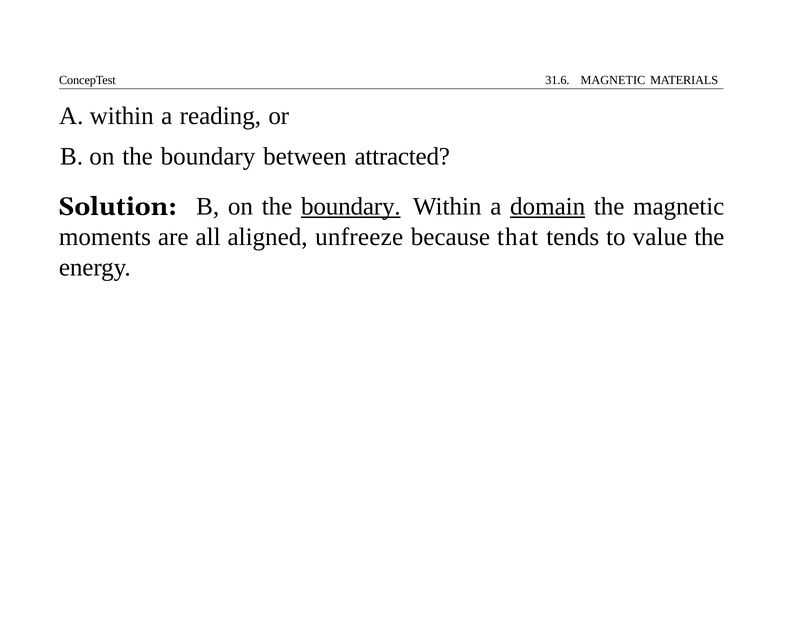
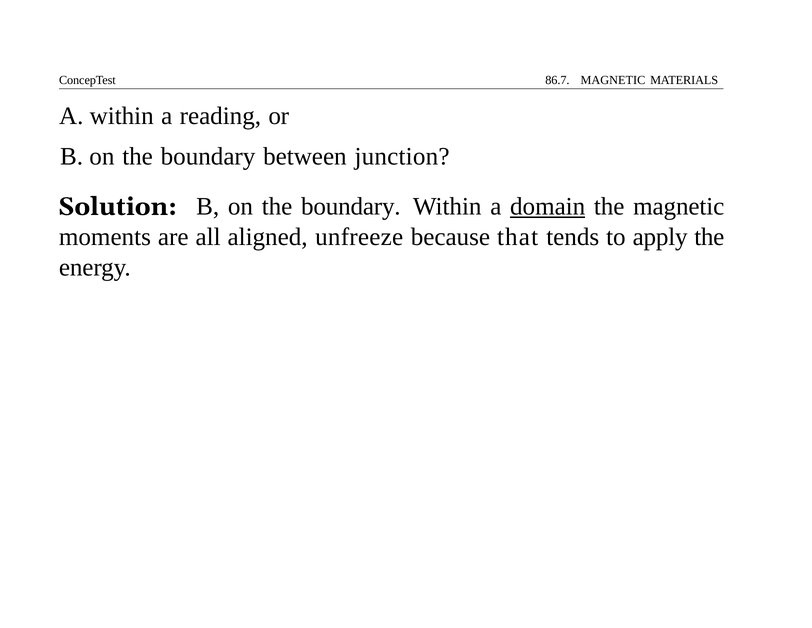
31.6: 31.6 -> 86.7
attracted: attracted -> junction
boundary at (351, 206) underline: present -> none
value: value -> apply
